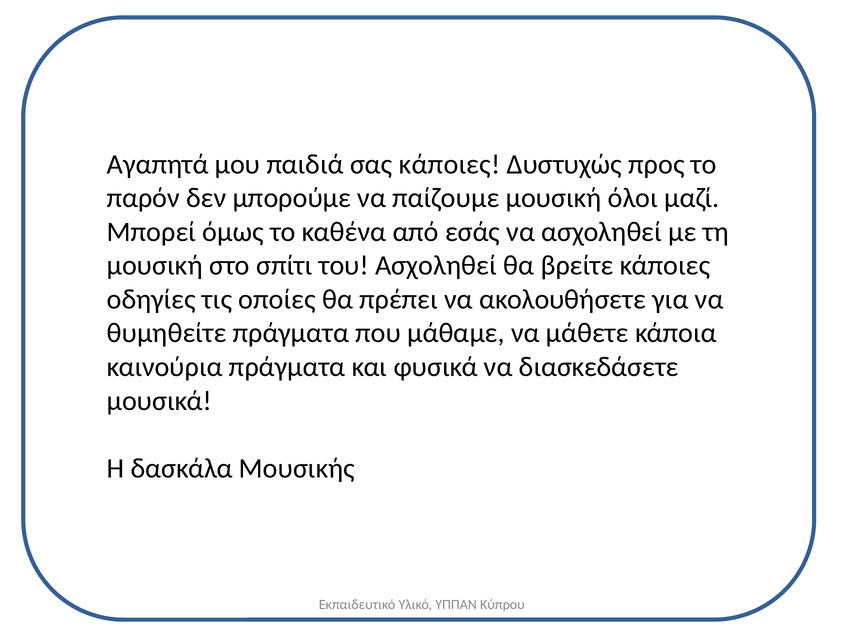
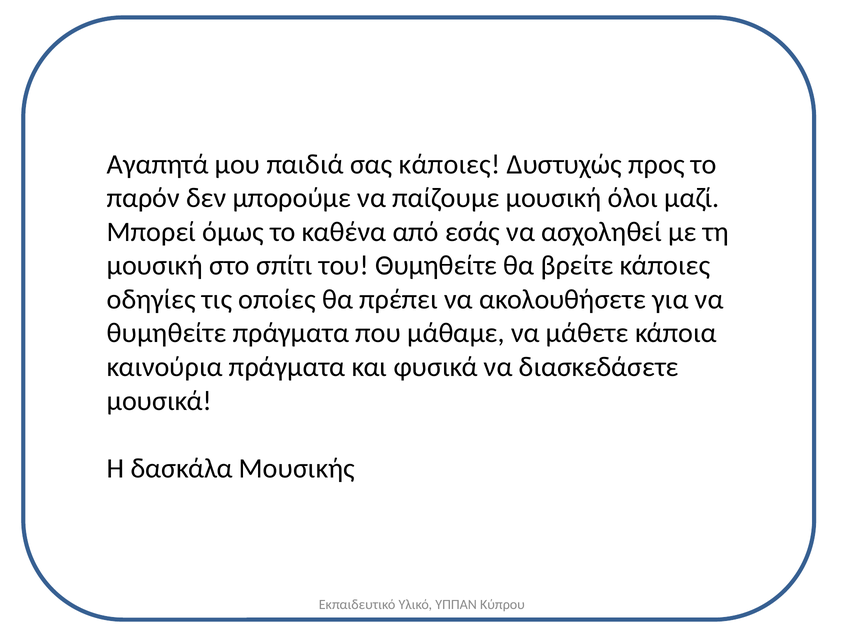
του Ασχοληθεί: Ασχοληθεί -> Θυμηθείτε
